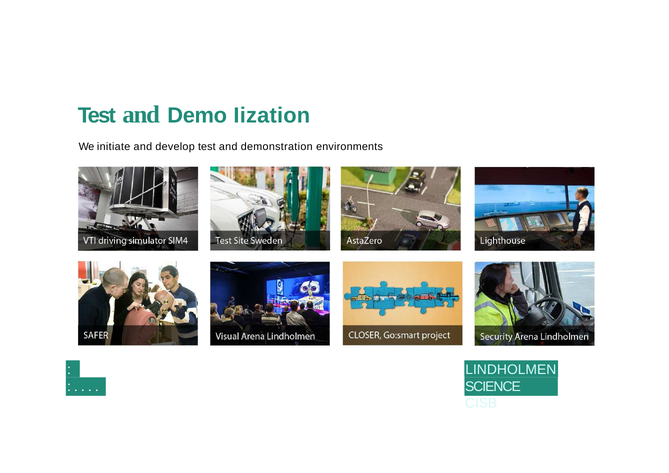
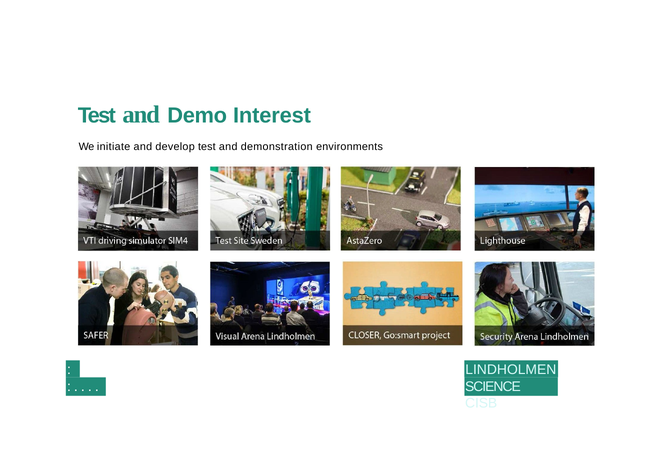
Iization: Iization -> Interest
